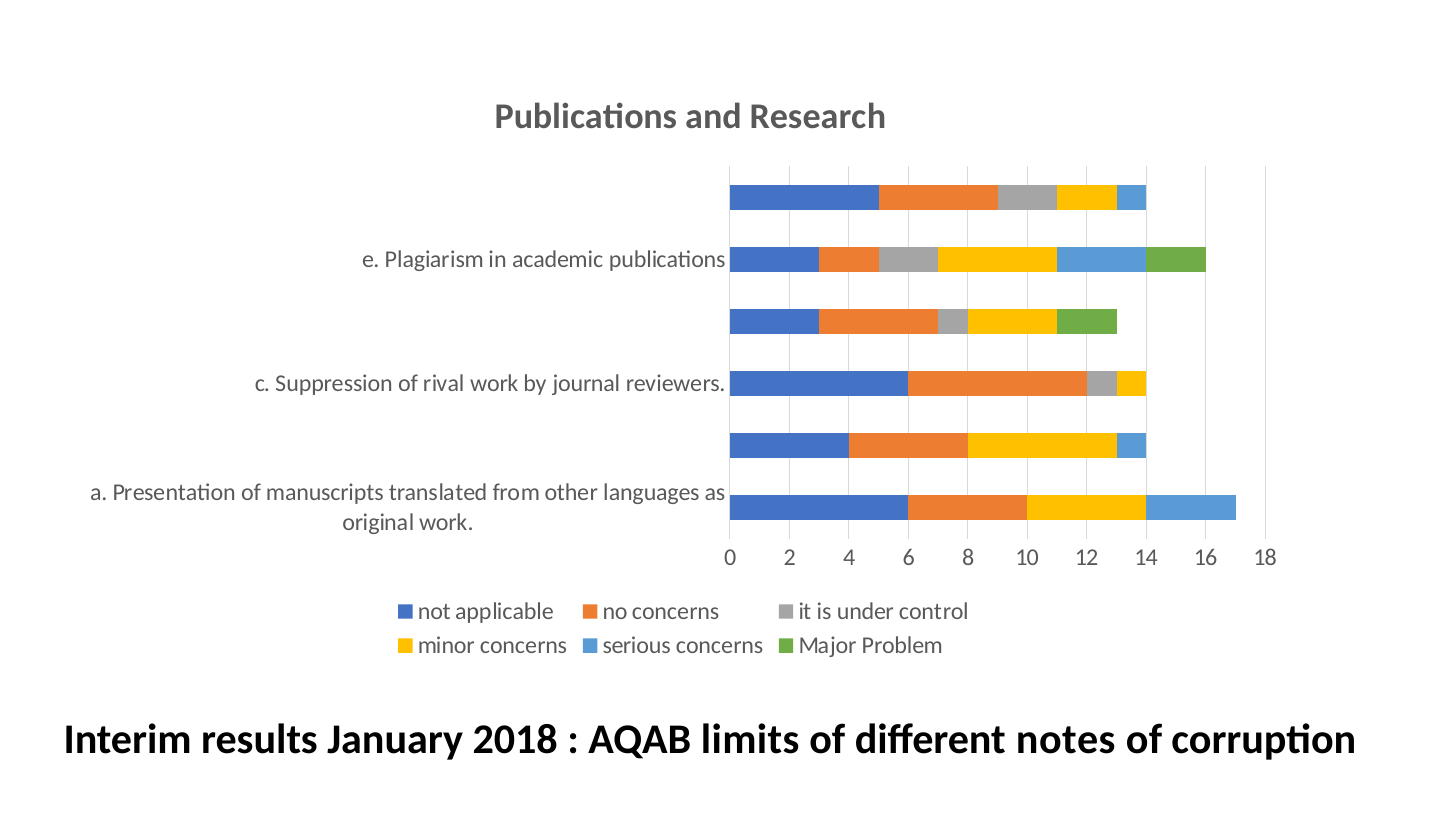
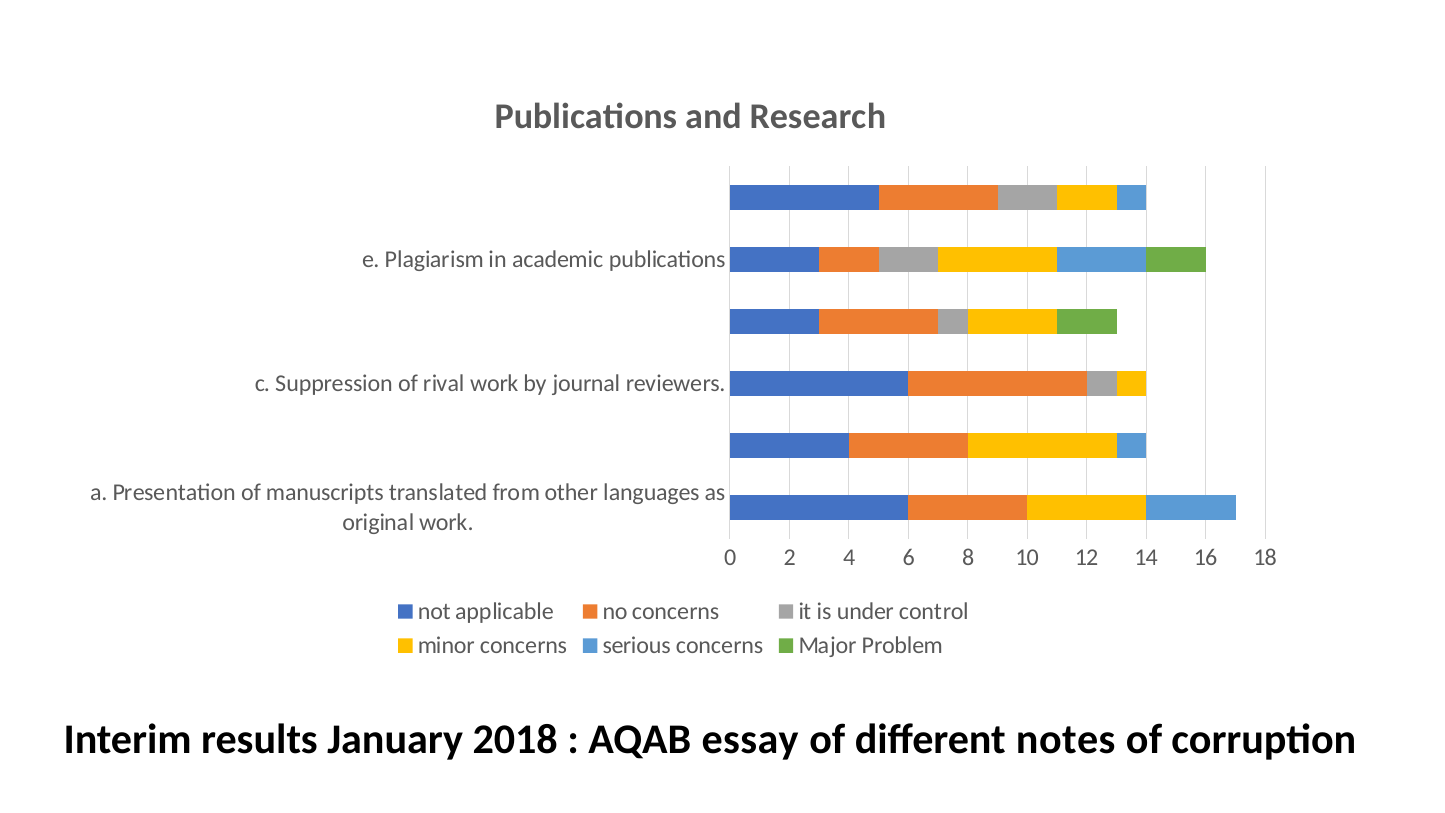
limits: limits -> essay
